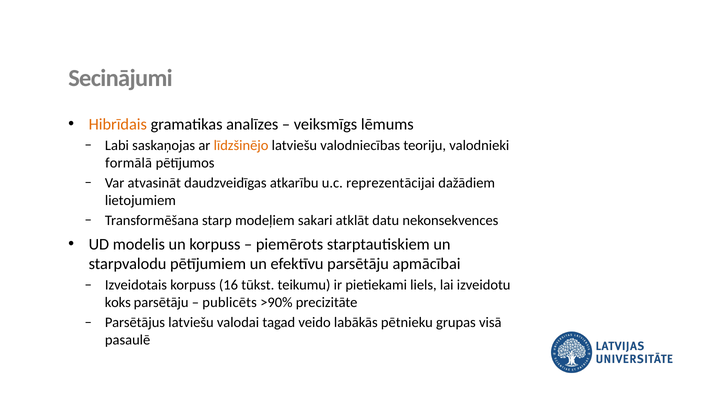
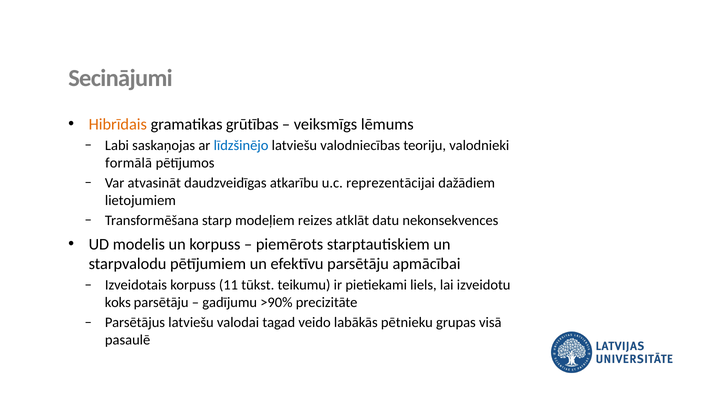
analīzes: analīzes -> grūtības
līdzšinējo colour: orange -> blue
sakari: sakari -> reizes
16: 16 -> 11
publicēts: publicēts -> gadījumu
